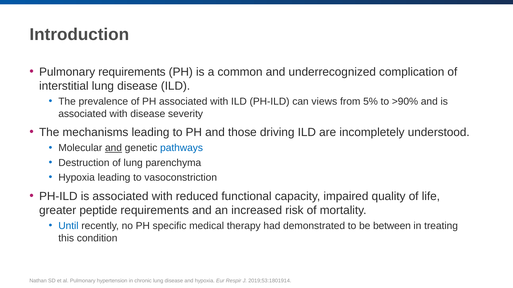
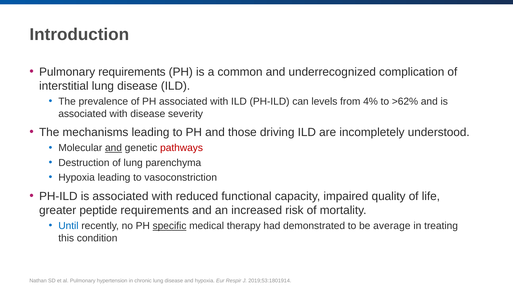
views: views -> levels
5%: 5% -> 4%
>90%: >90% -> >62%
pathways colour: blue -> red
specific underline: none -> present
between: between -> average
